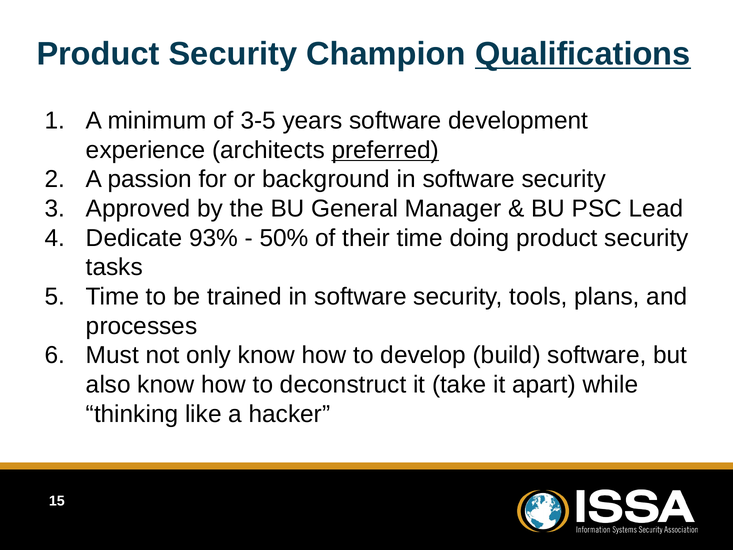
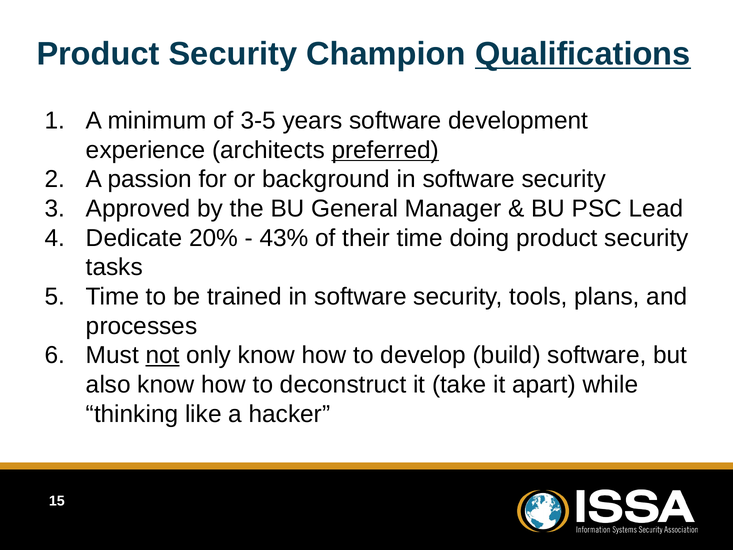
93%: 93% -> 20%
50%: 50% -> 43%
not underline: none -> present
